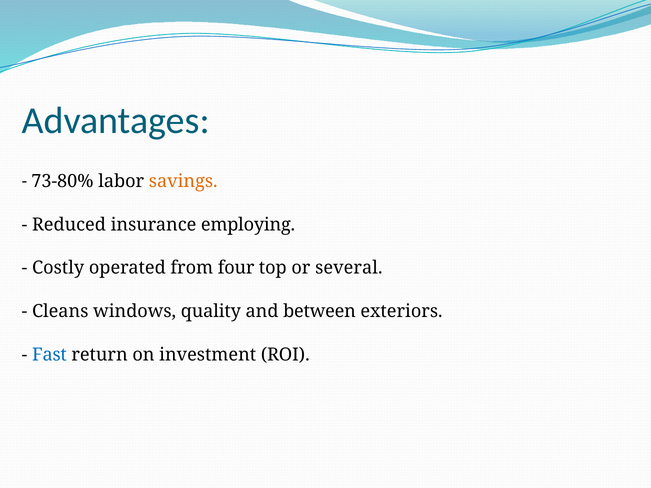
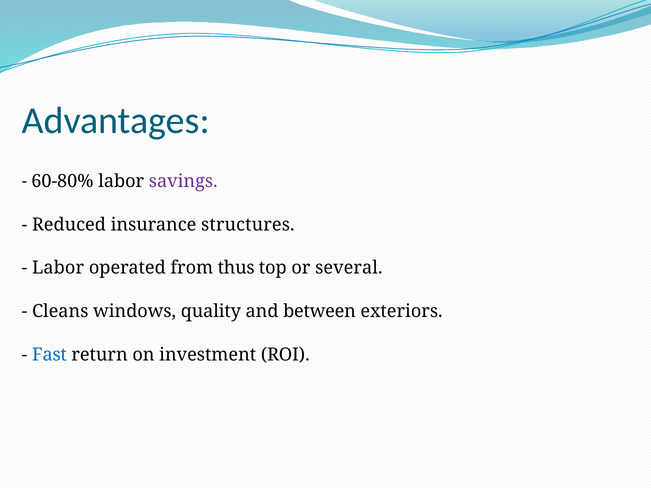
73-80%: 73-80% -> 60-80%
savings colour: orange -> purple
employing: employing -> structures
Costly at (58, 268): Costly -> Labor
four: four -> thus
